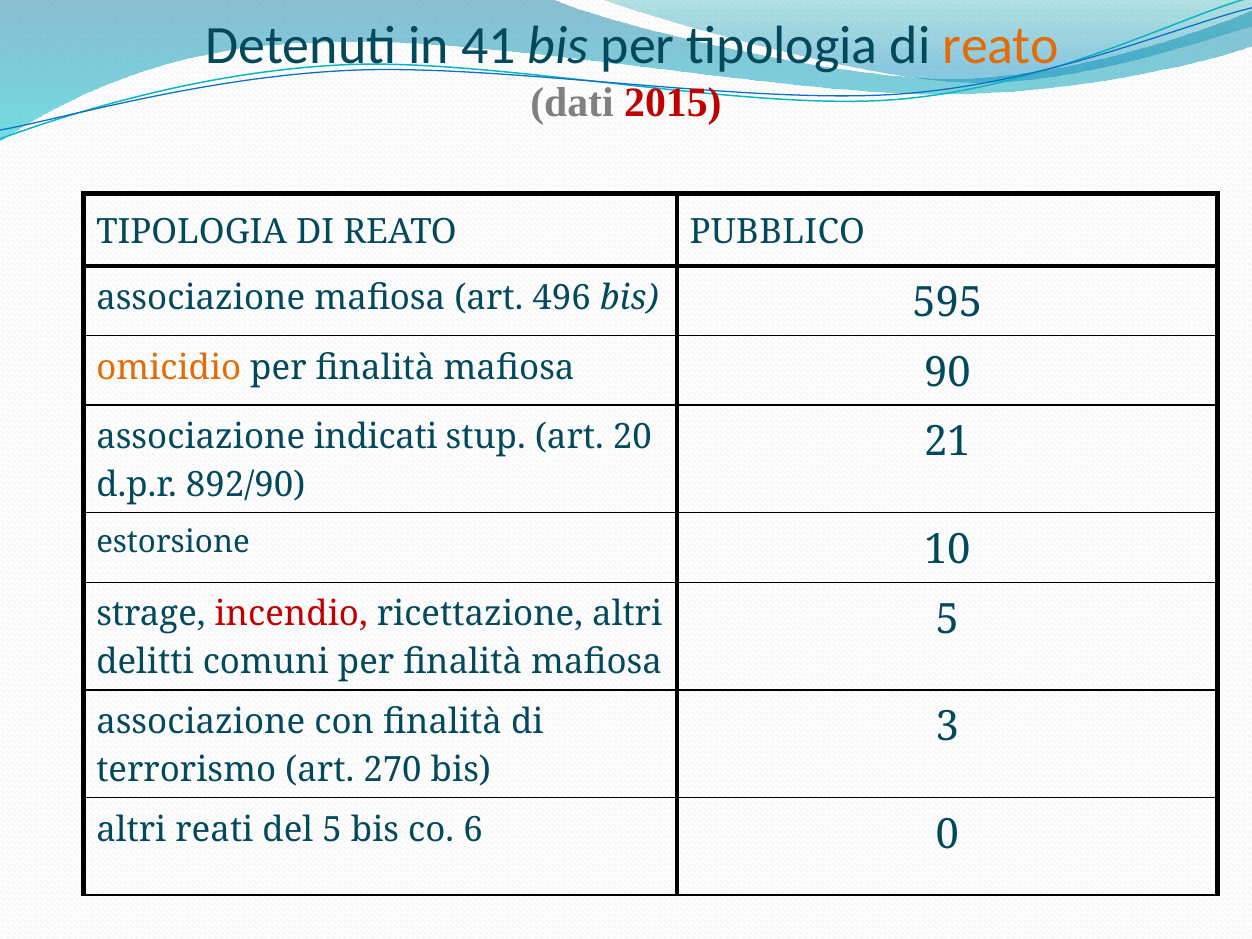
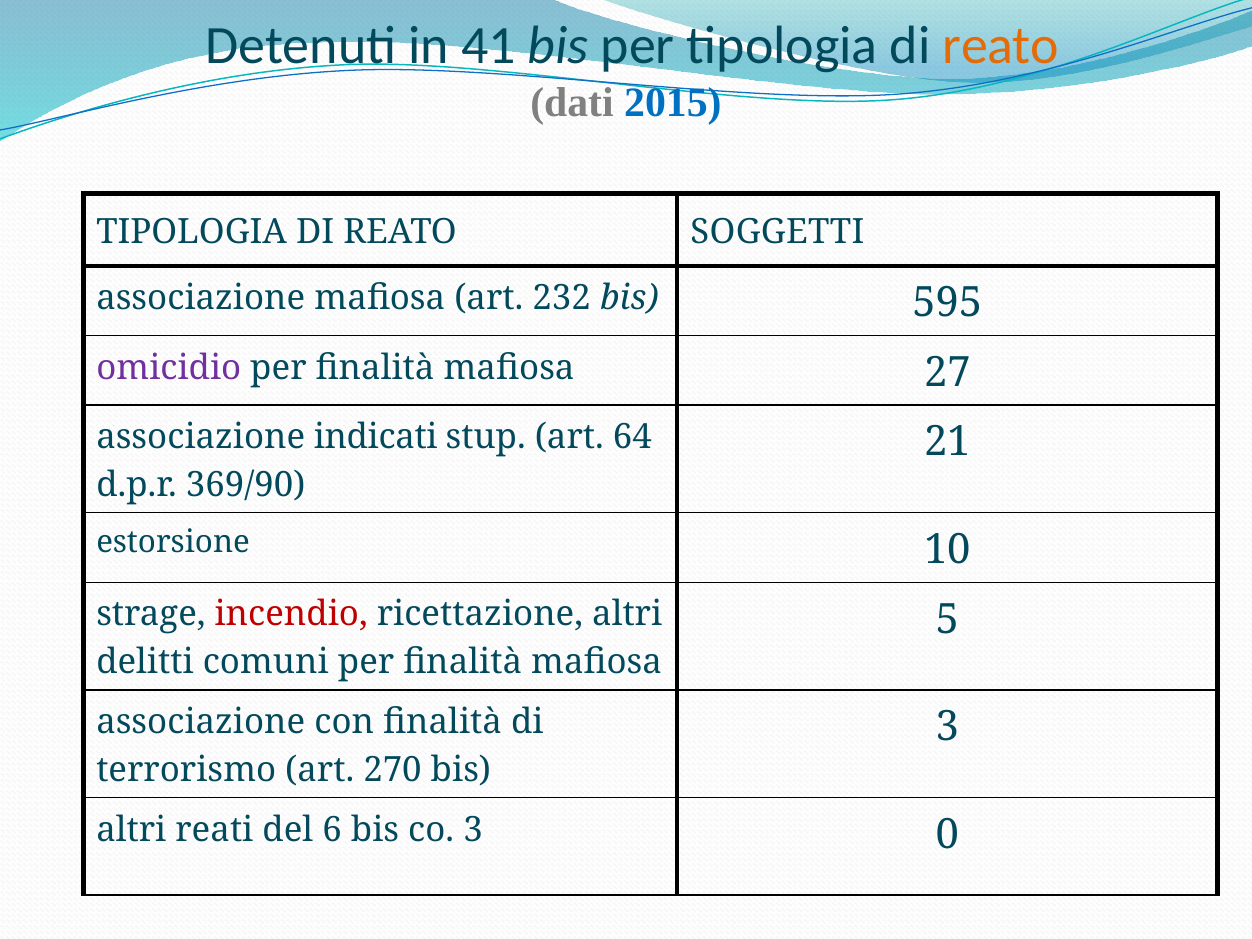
2015 colour: red -> blue
PUBBLICO: PUBBLICO -> SOGGETTI
496: 496 -> 232
omicidio colour: orange -> purple
90: 90 -> 27
20: 20 -> 64
892/90: 892/90 -> 369/90
del 5: 5 -> 6
co 6: 6 -> 3
